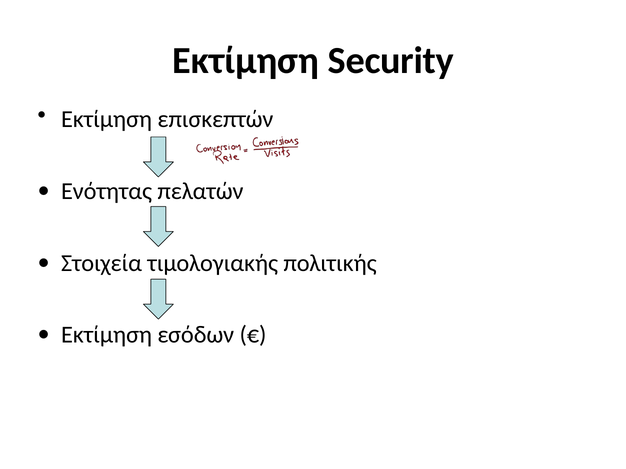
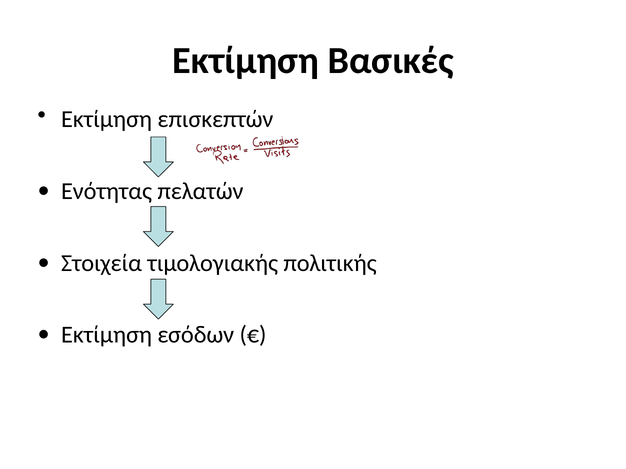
Security: Security -> Βασικές
